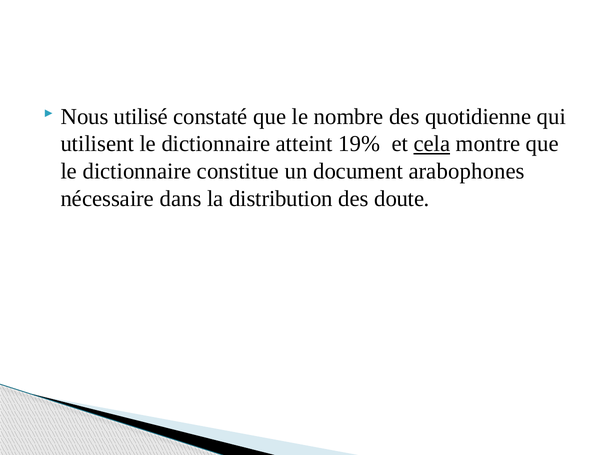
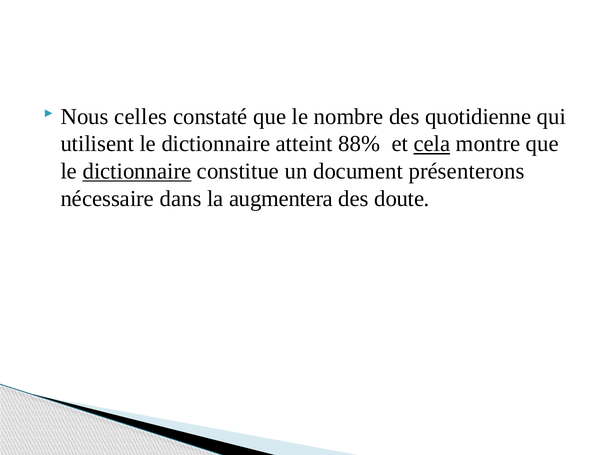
utilisé: utilisé -> celles
19%: 19% -> 88%
dictionnaire at (137, 171) underline: none -> present
arabophones: arabophones -> présenterons
distribution: distribution -> augmentera
